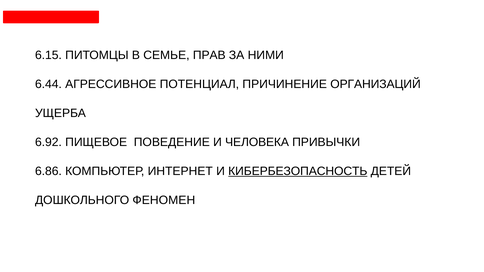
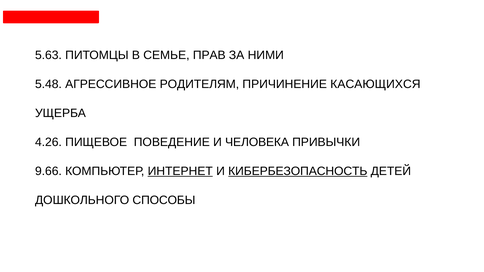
6.15: 6.15 -> 5.63
6.44: 6.44 -> 5.48
ПОТЕНЦИАЛ: ПОТЕНЦИАЛ -> РОДИТЕЛЯМ
ОРГАНИЗАЦИЙ: ОРГАНИЗАЦИЙ -> КАСАЮЩИХСЯ
6.92: 6.92 -> 4.26
6.86: 6.86 -> 9.66
ИНТЕРНЕТ underline: none -> present
ФЕНОМЕН: ФЕНОМЕН -> СПОСОБЫ
